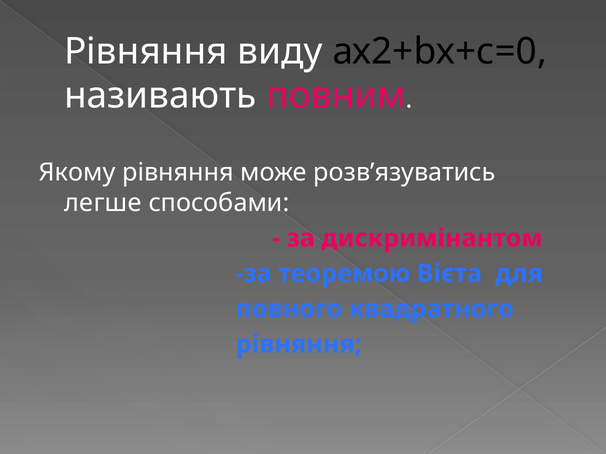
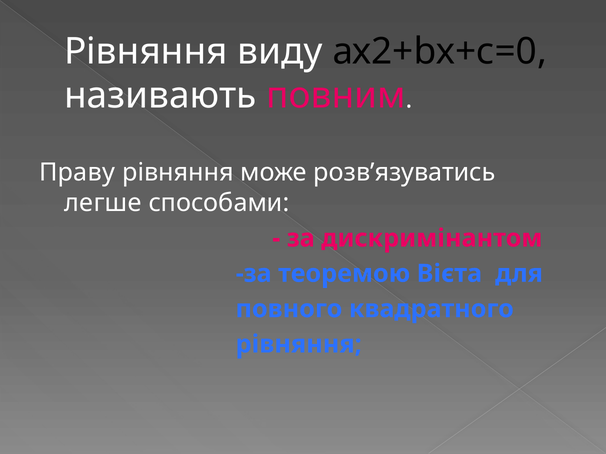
Якому: Якому -> Праву
